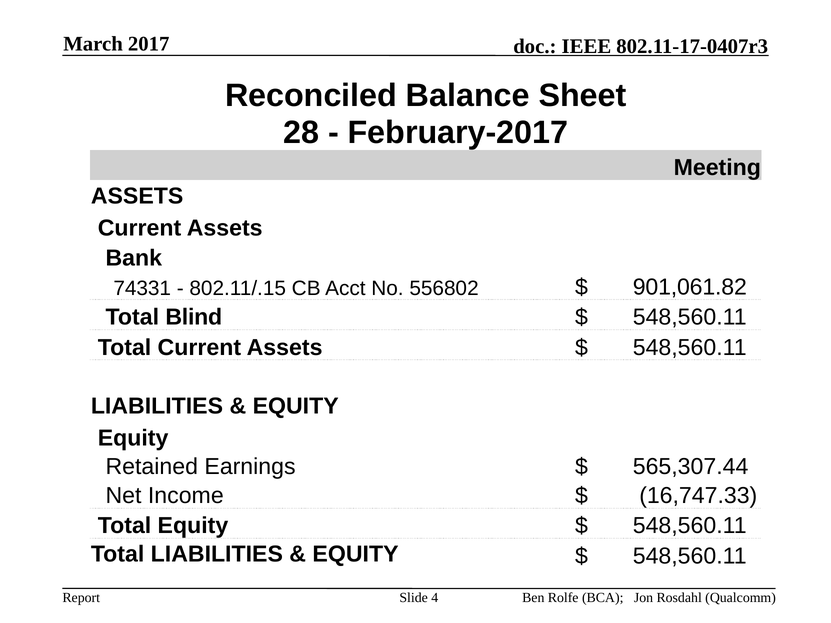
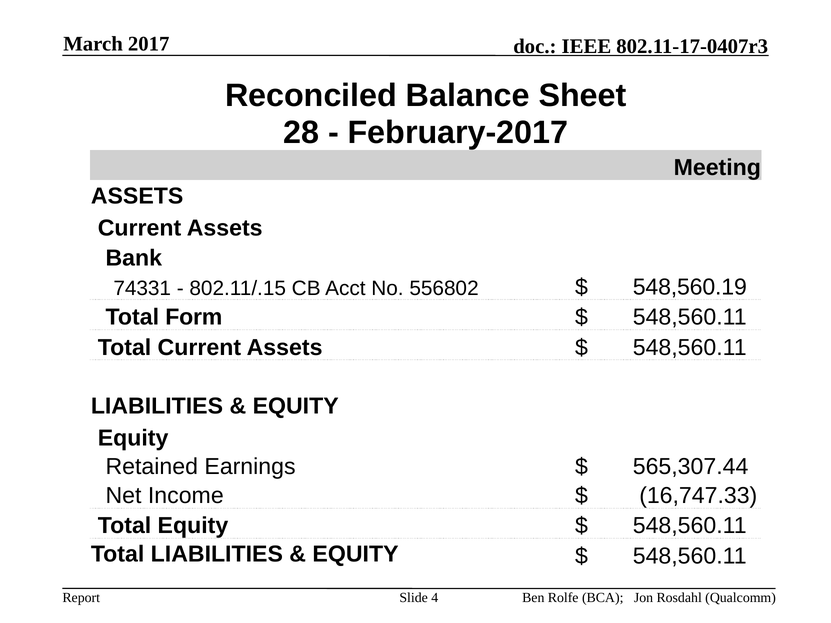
901,061.82: 901,061.82 -> 548,560.19
Blind: Blind -> Form
